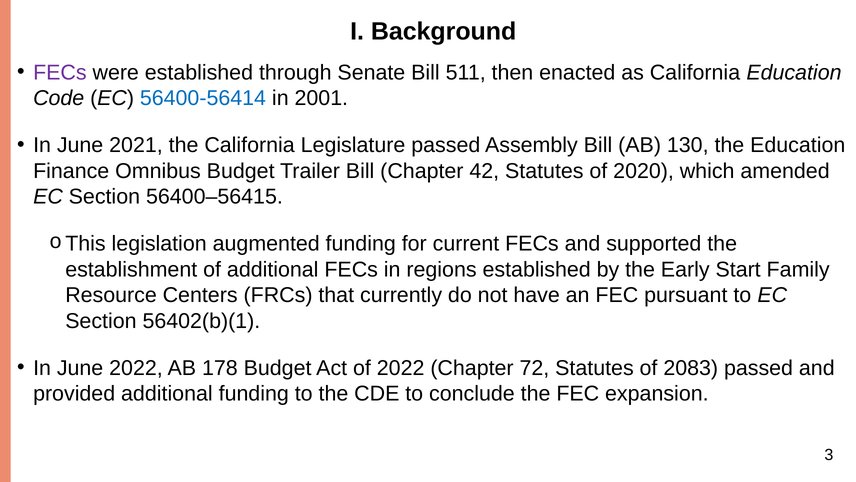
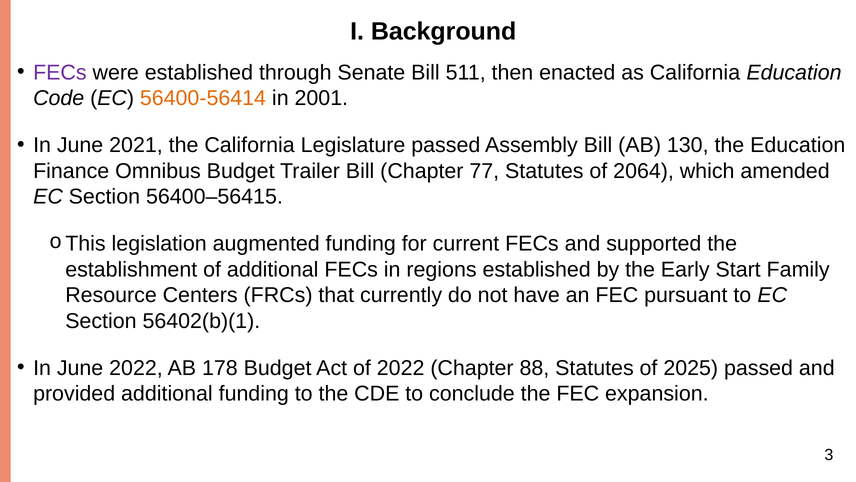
56400-56414 colour: blue -> orange
42: 42 -> 77
2020: 2020 -> 2064
72: 72 -> 88
2083: 2083 -> 2025
